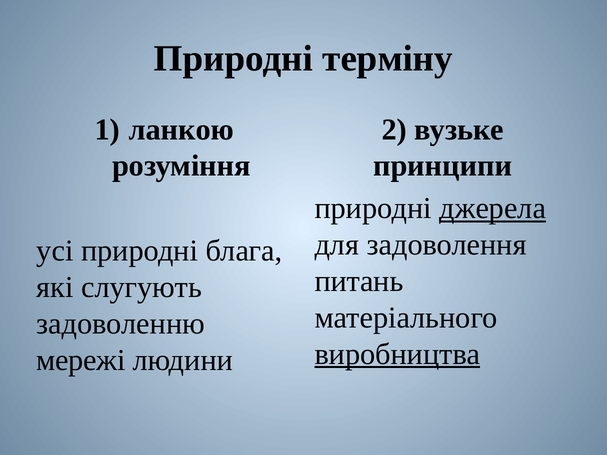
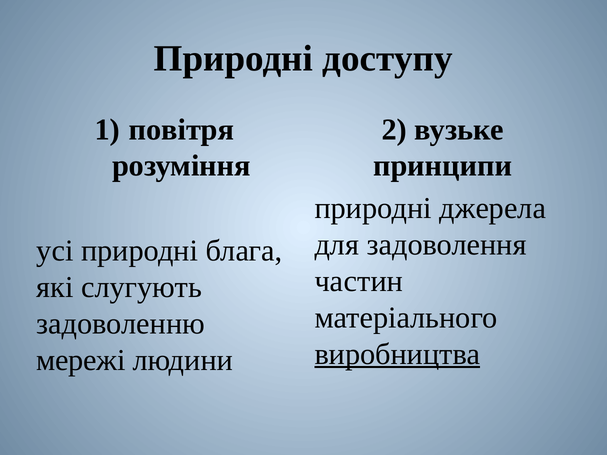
терміну: терміну -> доступу
ланкою: ланкою -> повітря
джерела underline: present -> none
питань: питань -> частин
